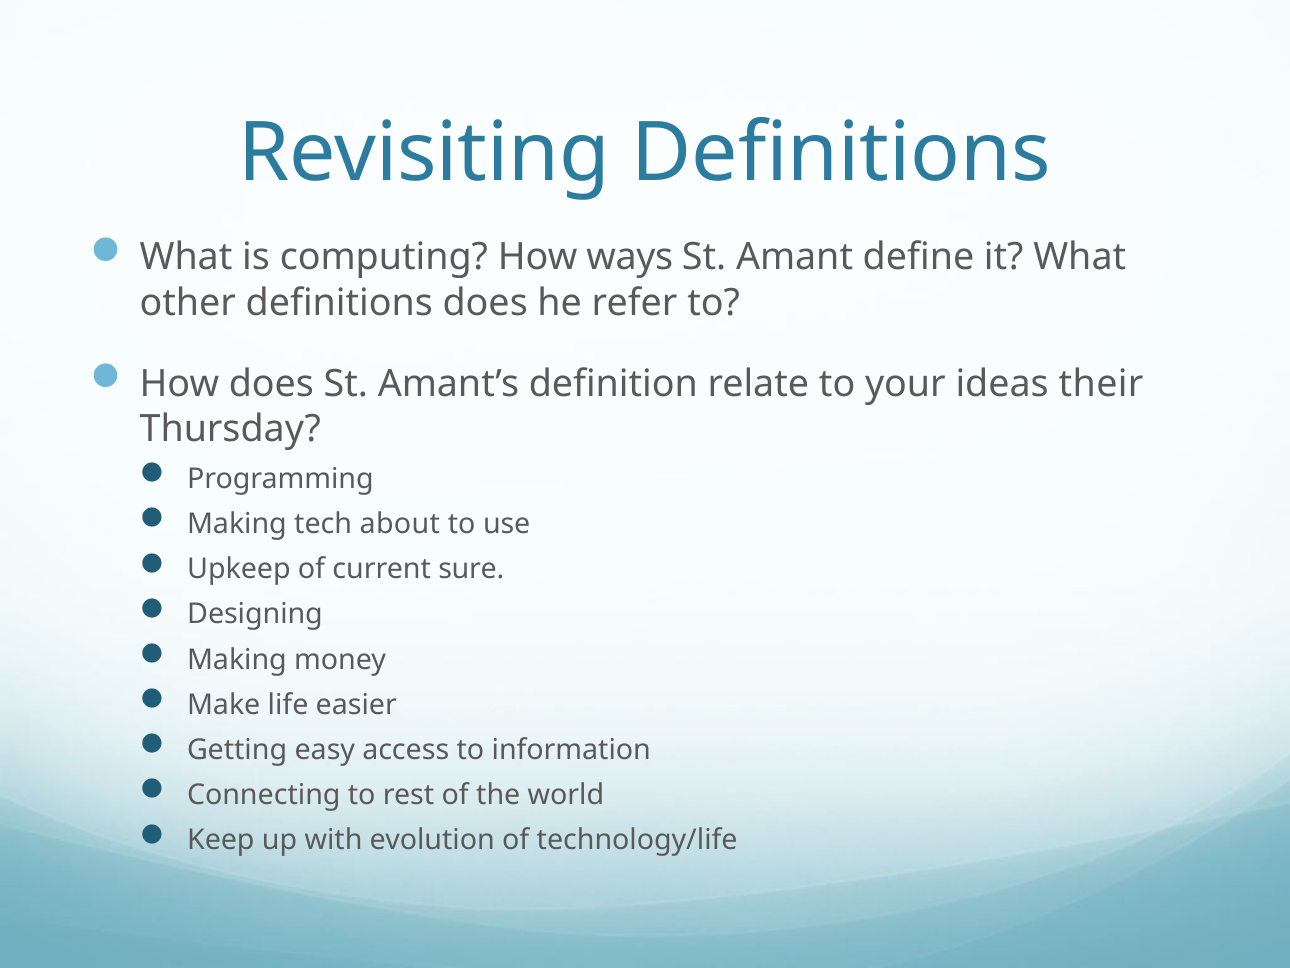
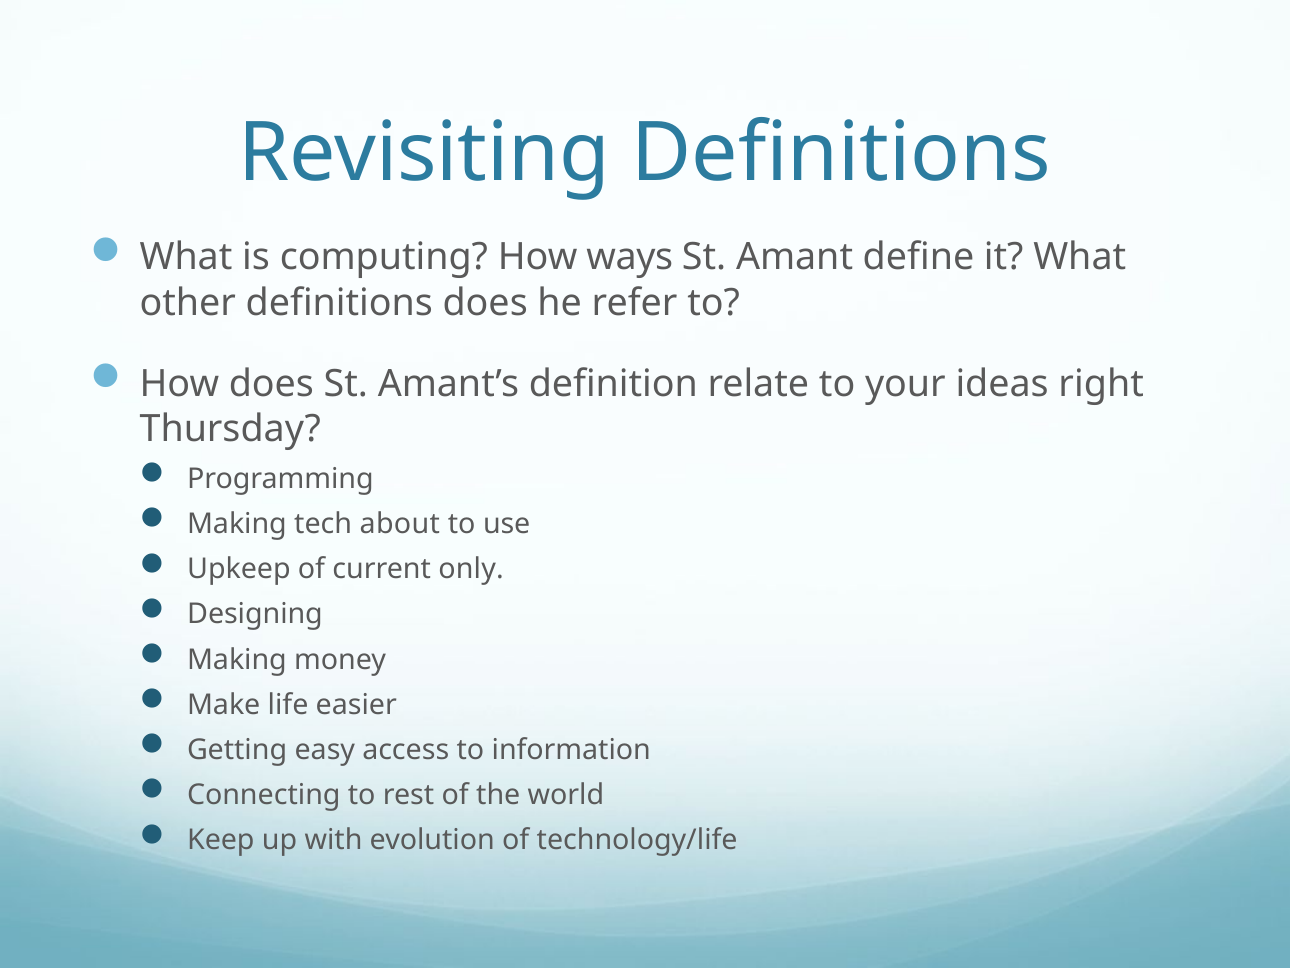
their: their -> right
sure: sure -> only
